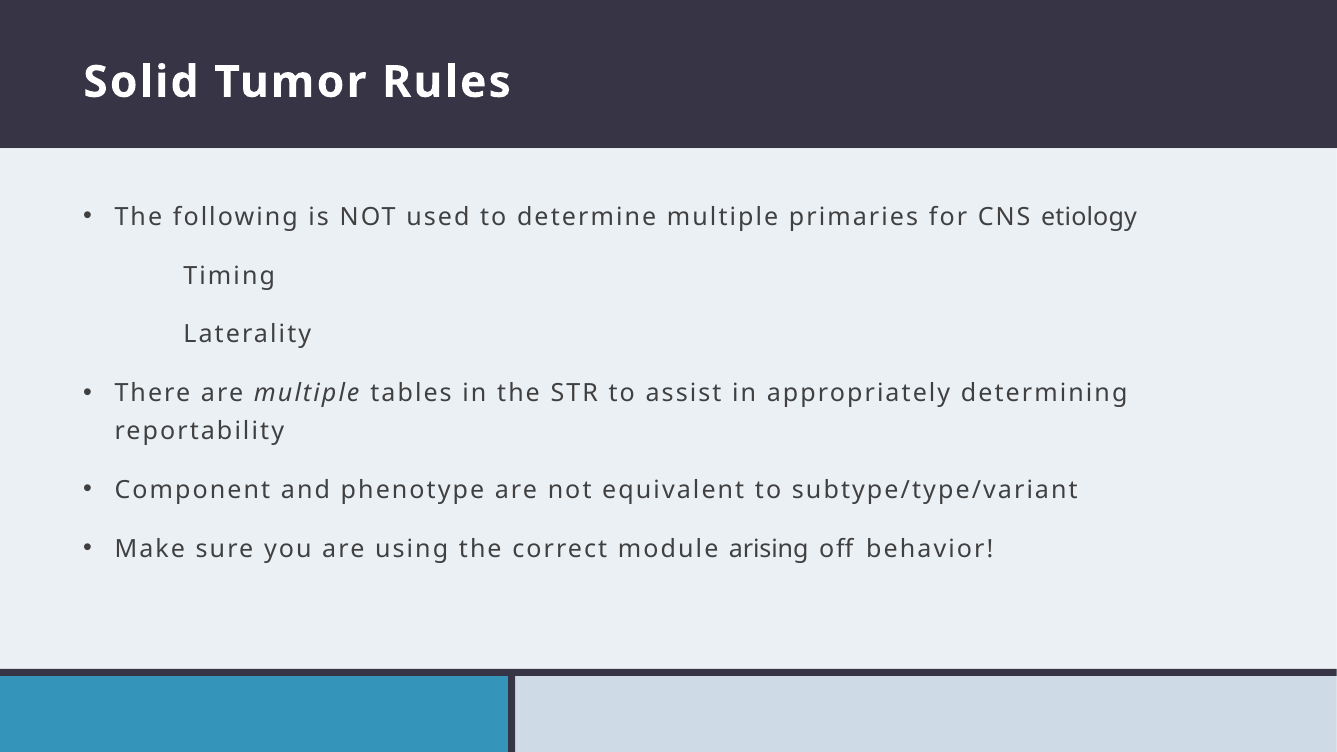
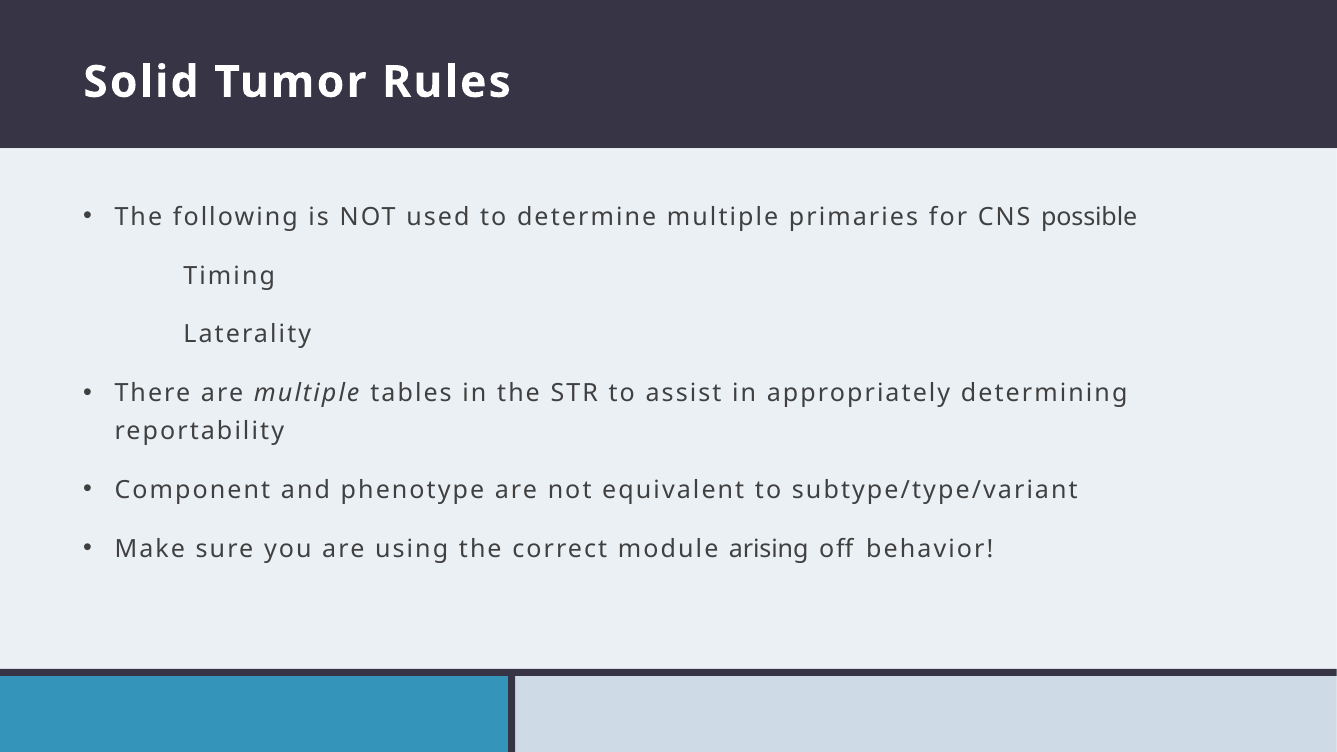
etiology: etiology -> possible
